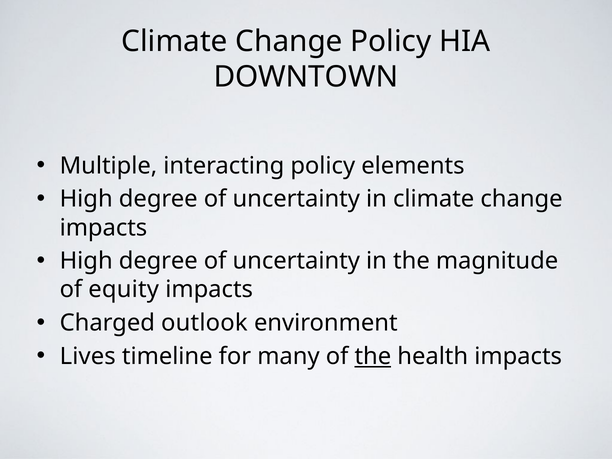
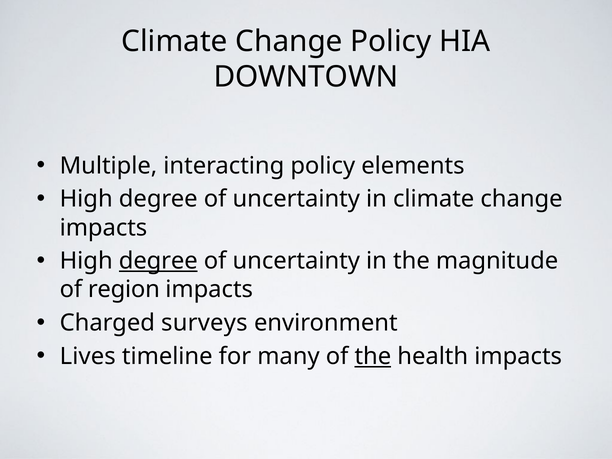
degree at (158, 261) underline: none -> present
equity: equity -> region
outlook: outlook -> surveys
